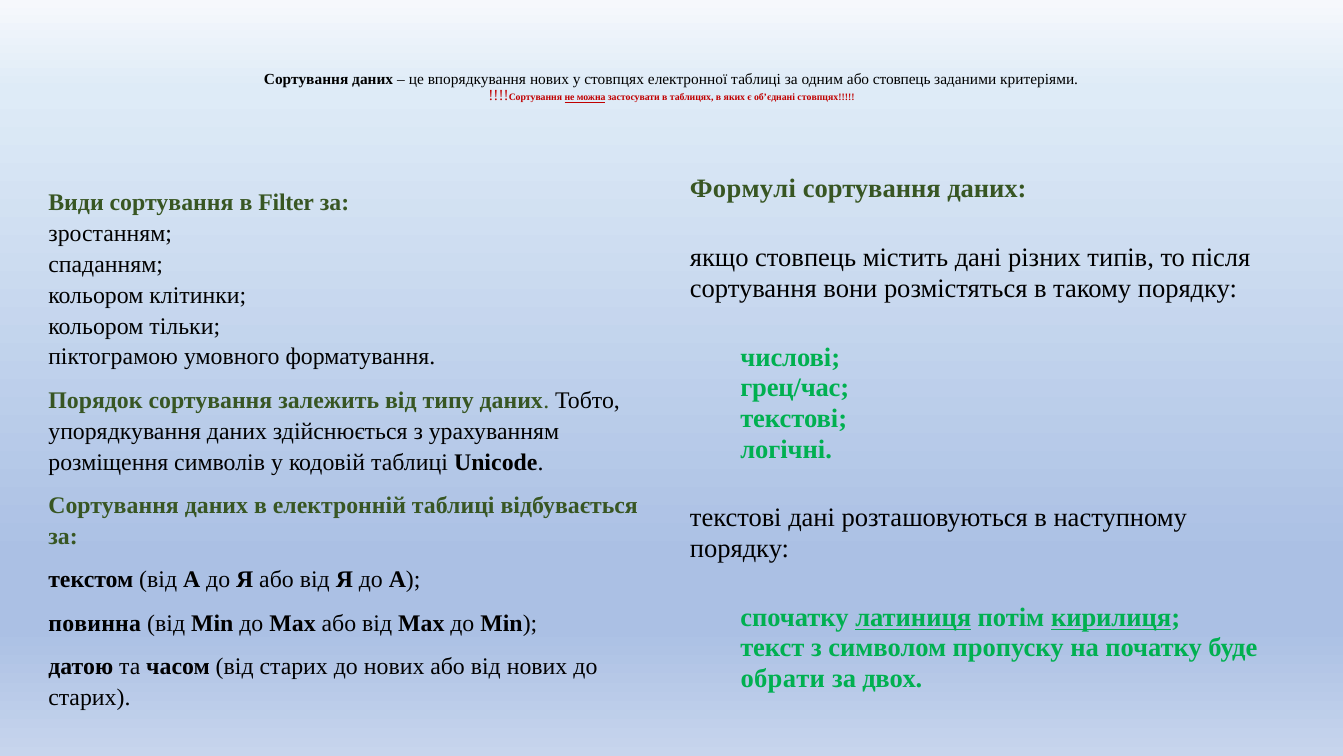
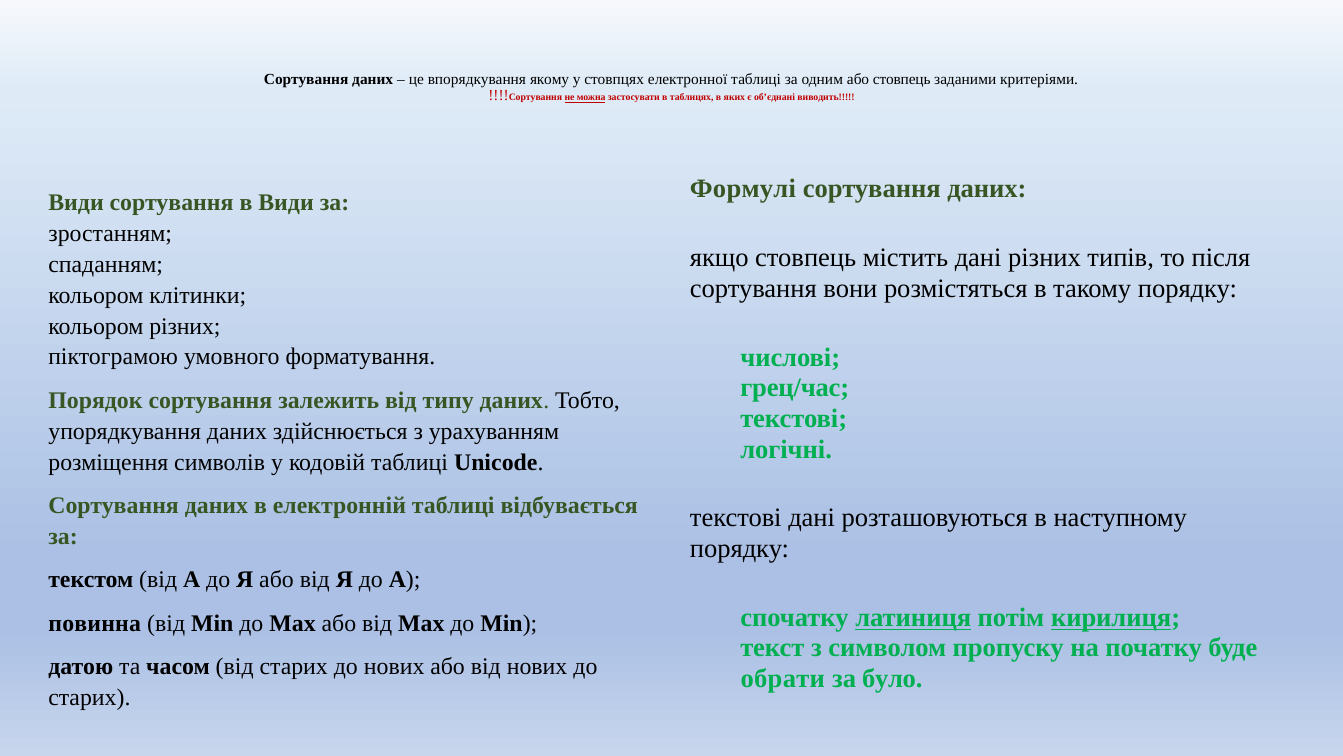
впорядкування нових: нових -> якому
об’єднані стовпцях: стовпцях -> виводить
в Filter: Filter -> Види
кольором тільки: тільки -> різних
двох: двох -> було
